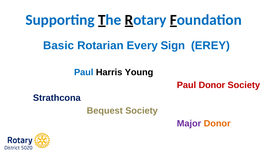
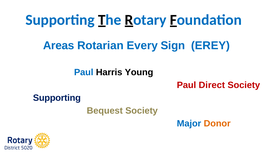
Basic: Basic -> Areas
Paul Donor: Donor -> Direct
Strathcona at (57, 98): Strathcona -> Supporting
Major colour: purple -> blue
